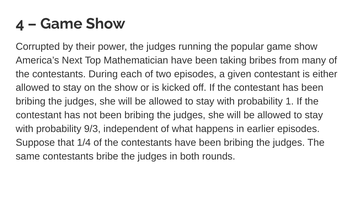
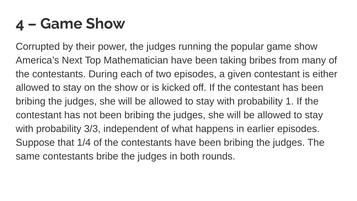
9/3: 9/3 -> 3/3
